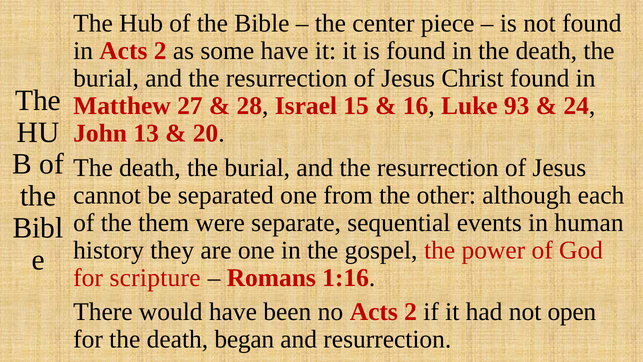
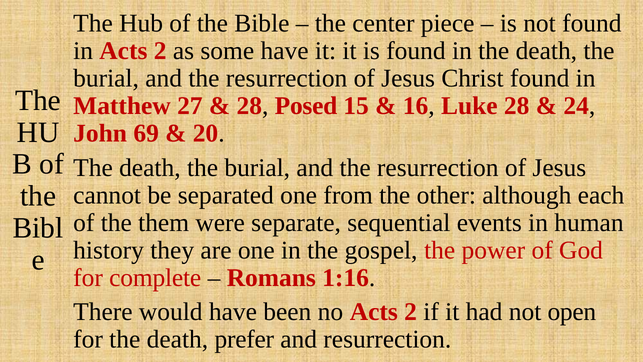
Israel: Israel -> Posed
Luke 93: 93 -> 28
13: 13 -> 69
scripture: scripture -> complete
began: began -> prefer
